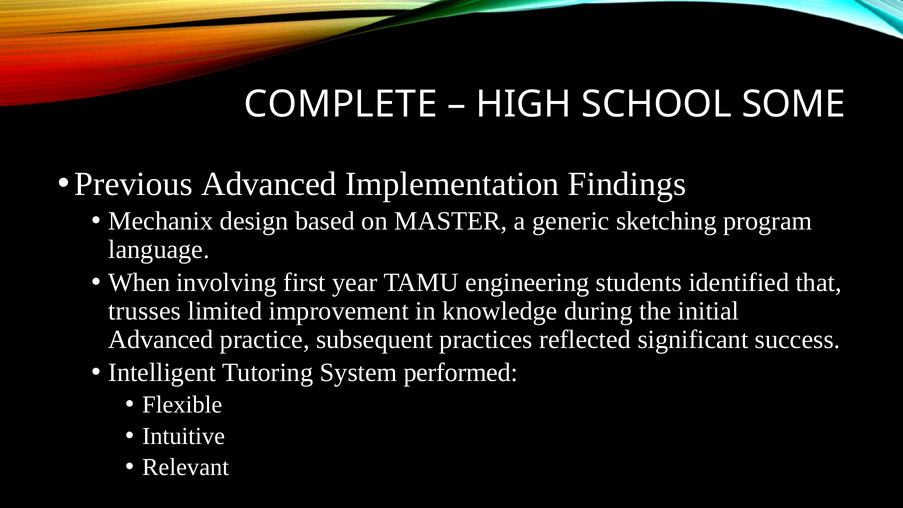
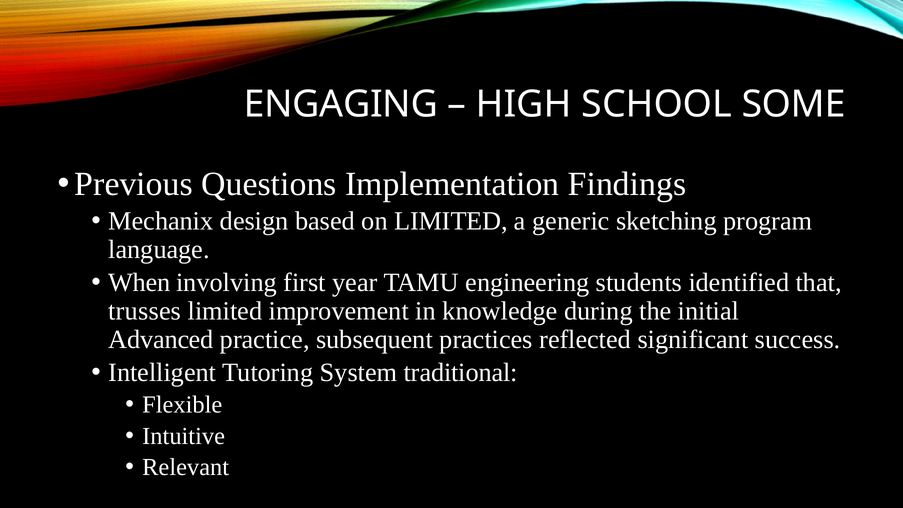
COMPLETE: COMPLETE -> ENGAGING
Previous Advanced: Advanced -> Questions
on MASTER: MASTER -> LIMITED
performed: performed -> traditional
